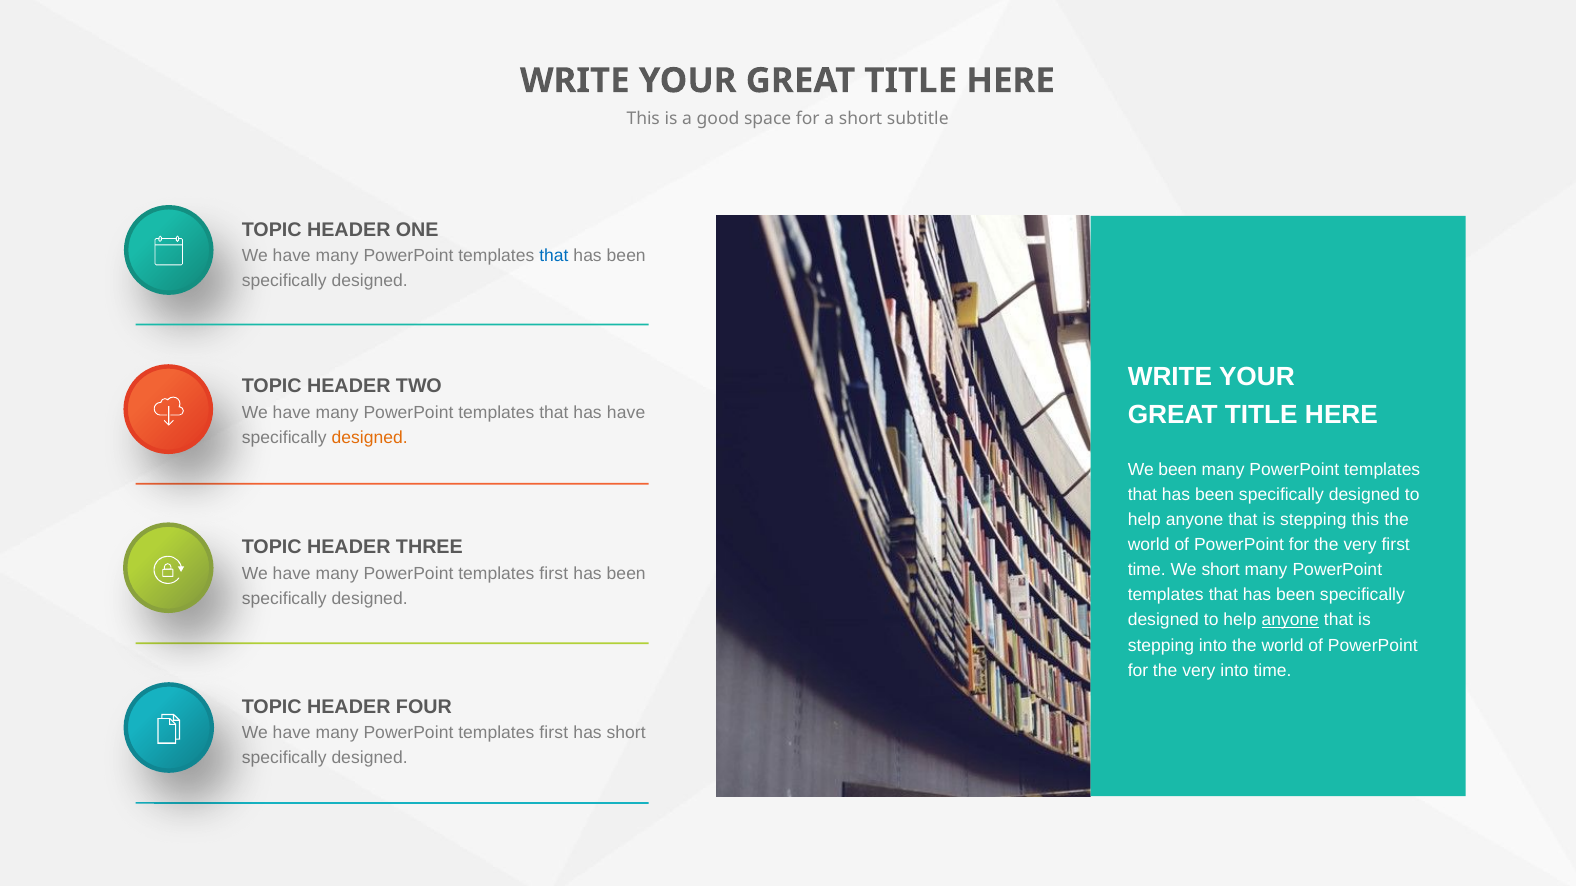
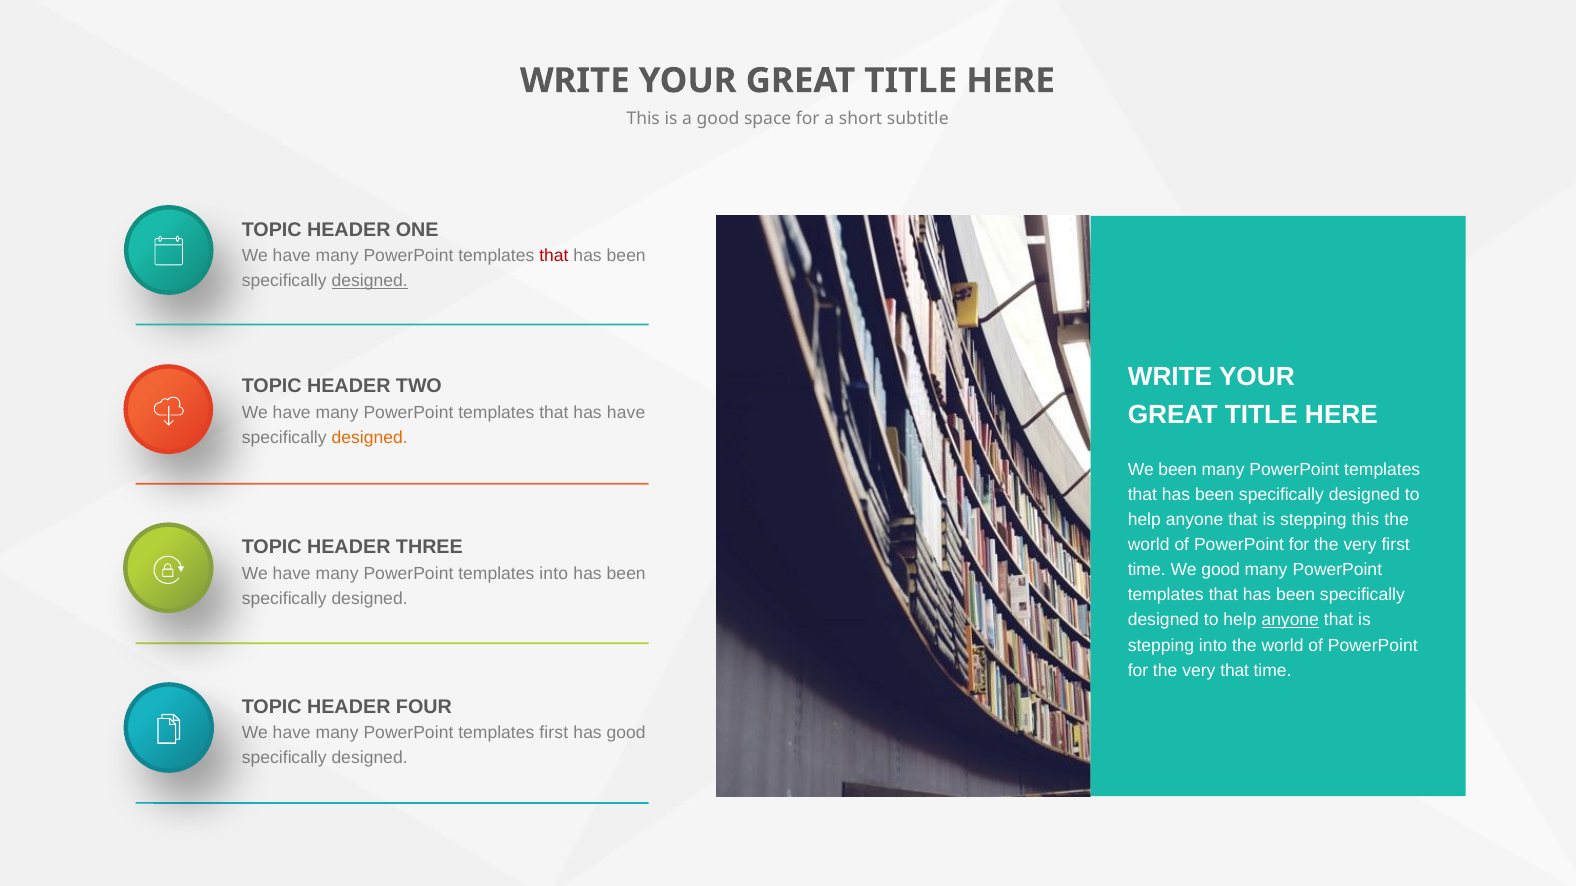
that at (554, 256) colour: blue -> red
designed at (370, 281) underline: none -> present
We short: short -> good
first at (554, 573): first -> into
very into: into -> that
has short: short -> good
